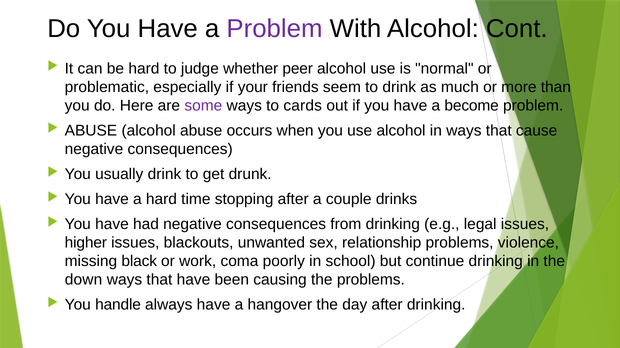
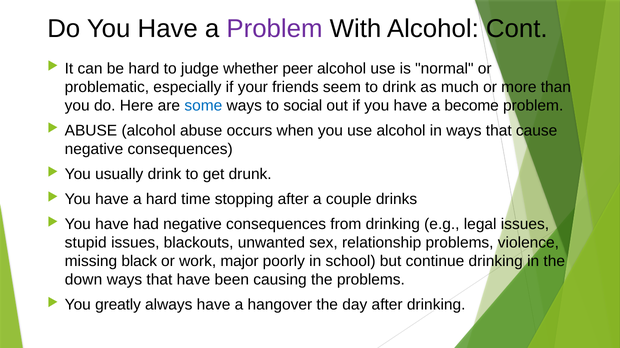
some colour: purple -> blue
cards: cards -> social
higher: higher -> stupid
coma: coma -> major
handle: handle -> greatly
